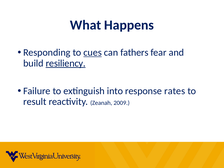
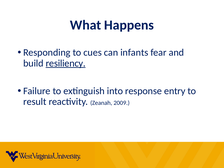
cues underline: present -> none
fathers: fathers -> infants
rates: rates -> entry
